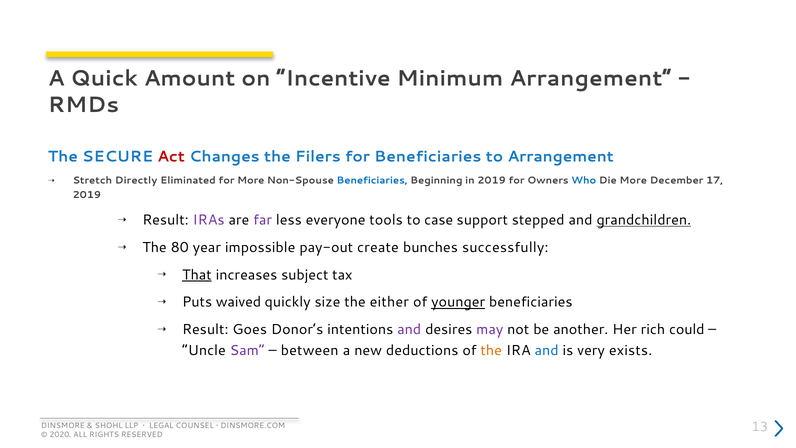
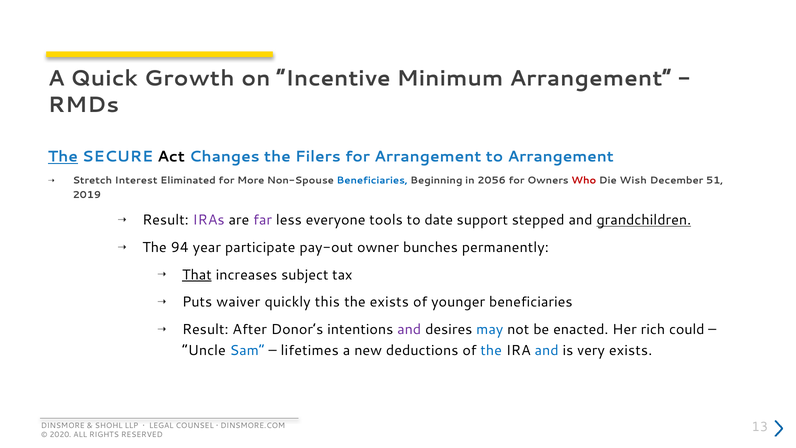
Amount: Amount -> Growth
The at (63, 157) underline: none -> present
Act colour: red -> black
for Beneficiaries: Beneficiaries -> Arrangement
Directly: Directly -> Interest
in 2019: 2019 -> 2056
Who colour: blue -> red
Die More: More -> Wish
17: 17 -> 51
case: case -> date
80: 80 -> 94
impossible: impossible -> participate
create: create -> owner
successfully: successfully -> permanently
waived: waived -> waiver
size: size -> this
the either: either -> exists
younger underline: present -> none
Goes: Goes -> After
may colour: purple -> blue
another: another -> enacted
Sam colour: purple -> blue
between: between -> lifetimes
the at (491, 350) colour: orange -> blue
